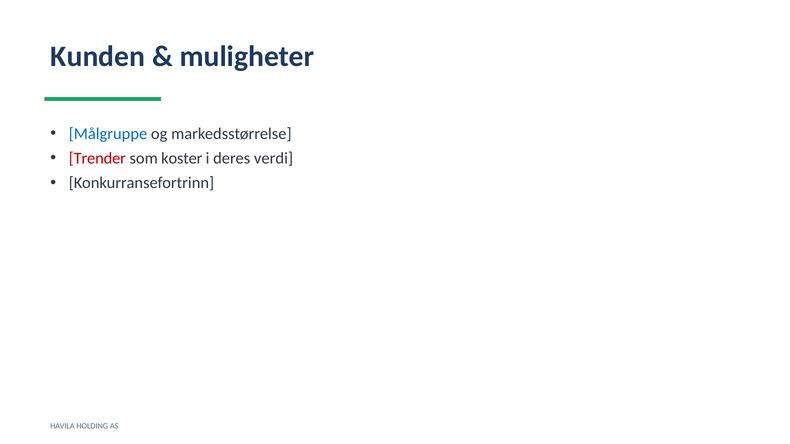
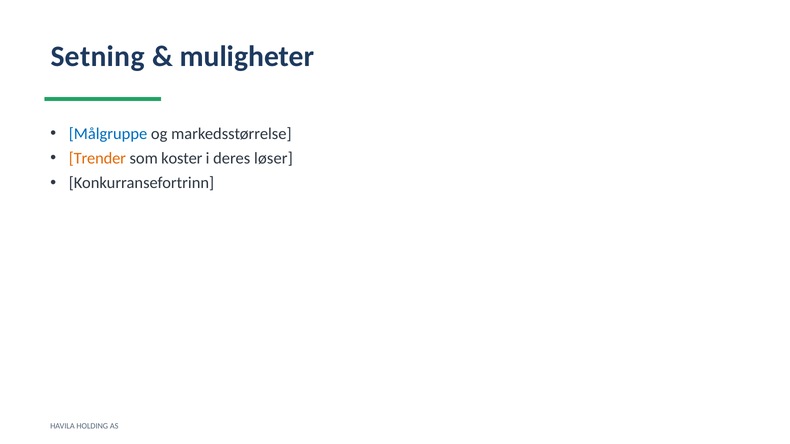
Kunden: Kunden -> Setning
Trender colour: red -> orange
verdi: verdi -> løser
